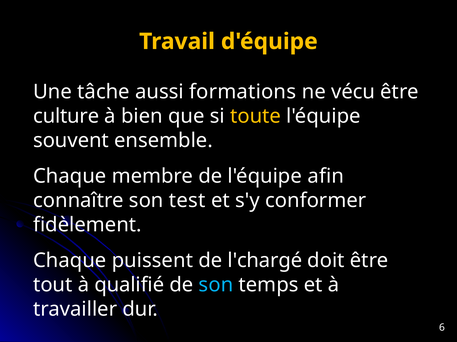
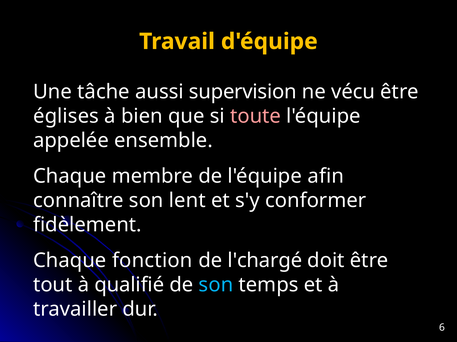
formations: formations -> supervision
culture: culture -> églises
toute colour: yellow -> pink
souvent: souvent -> appelée
test: test -> lent
puissent: puissent -> fonction
